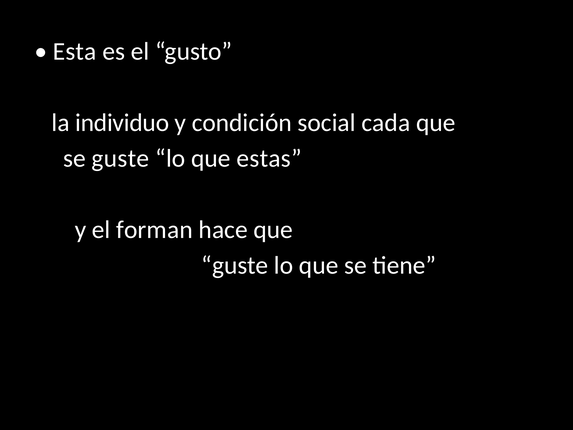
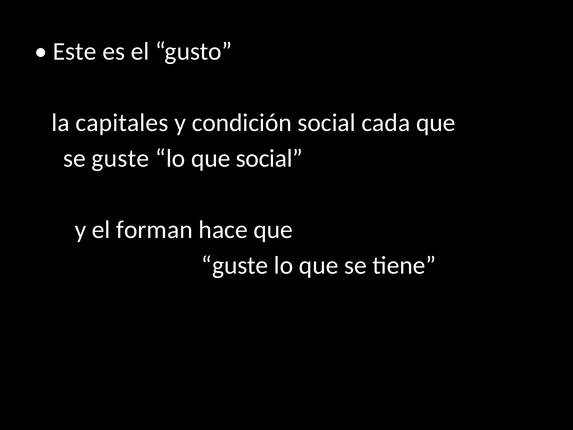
Esta: Esta -> Este
individuo: individuo -> capitales
que estas: estas -> social
